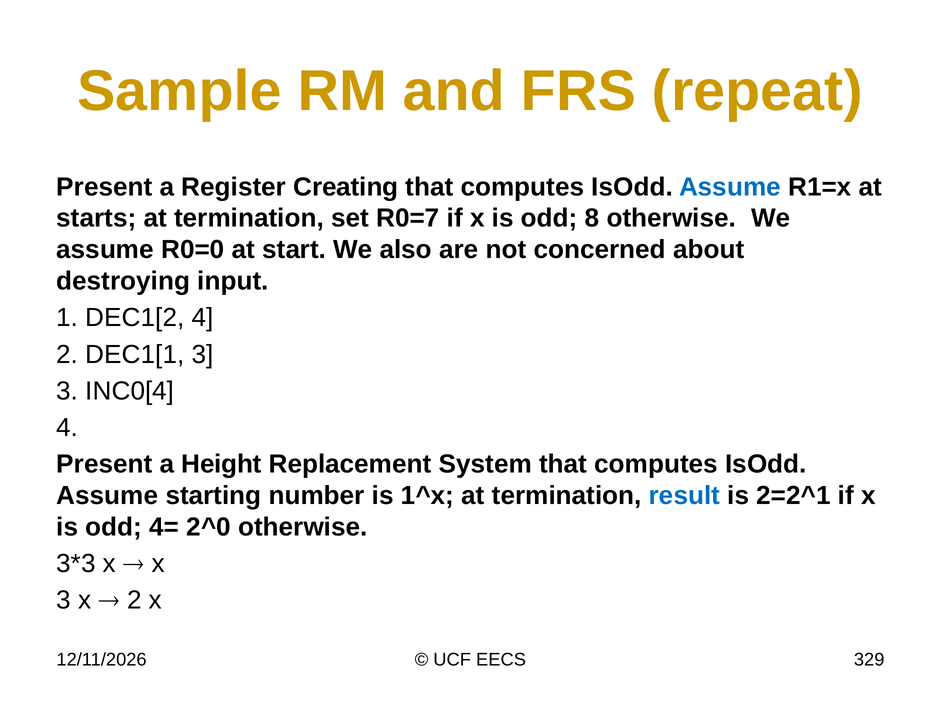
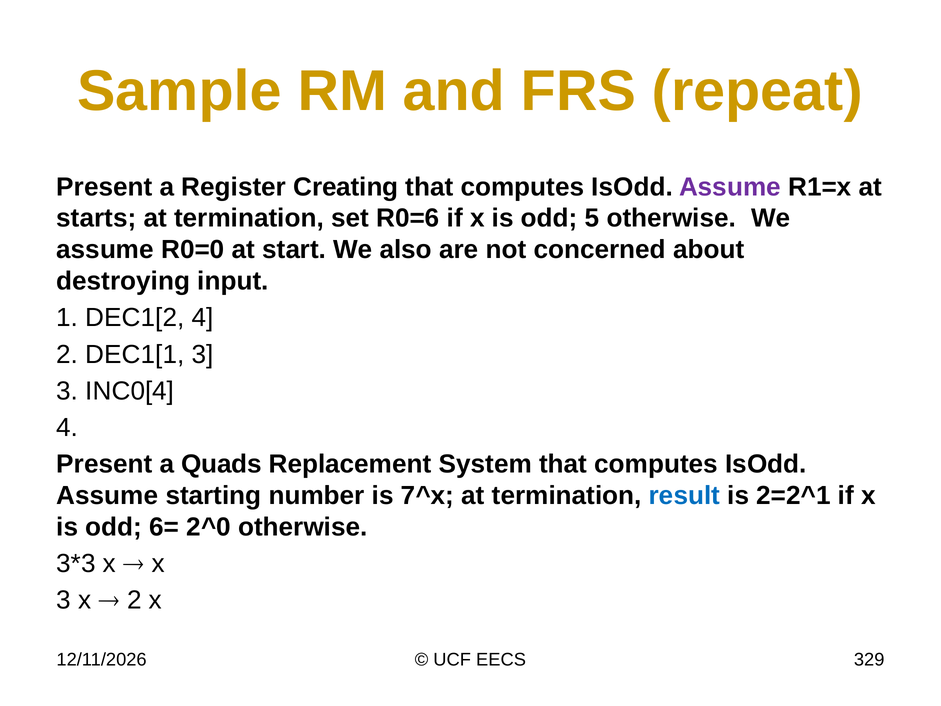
Assume at (730, 187) colour: blue -> purple
R0=7: R0=7 -> R0=6
8: 8 -> 5
Height: Height -> Quads
1^x: 1^x -> 7^x
4=: 4= -> 6=
